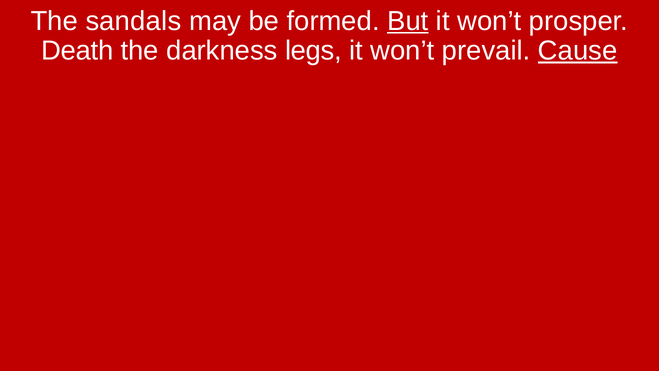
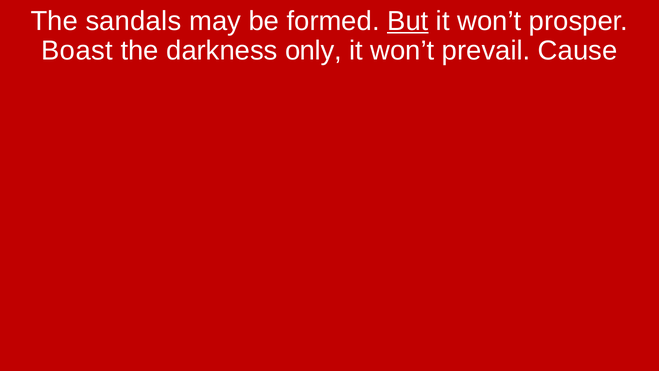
Death: Death -> Boast
legs: legs -> only
Cause underline: present -> none
